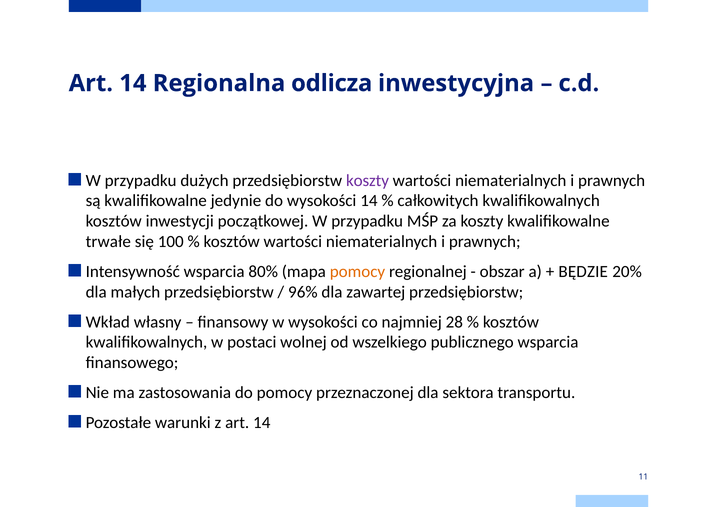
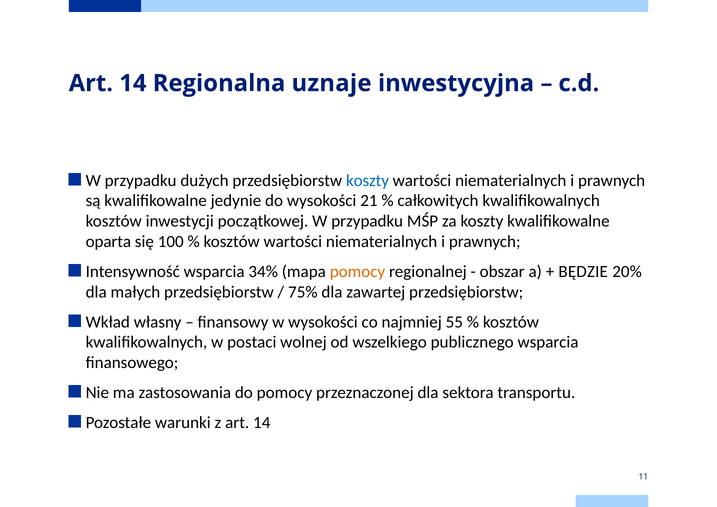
odlicza: odlicza -> uznaje
koszty at (367, 180) colour: purple -> blue
wysokości 14: 14 -> 21
trwałe: trwałe -> oparta
80%: 80% -> 34%
96%: 96% -> 75%
28: 28 -> 55
